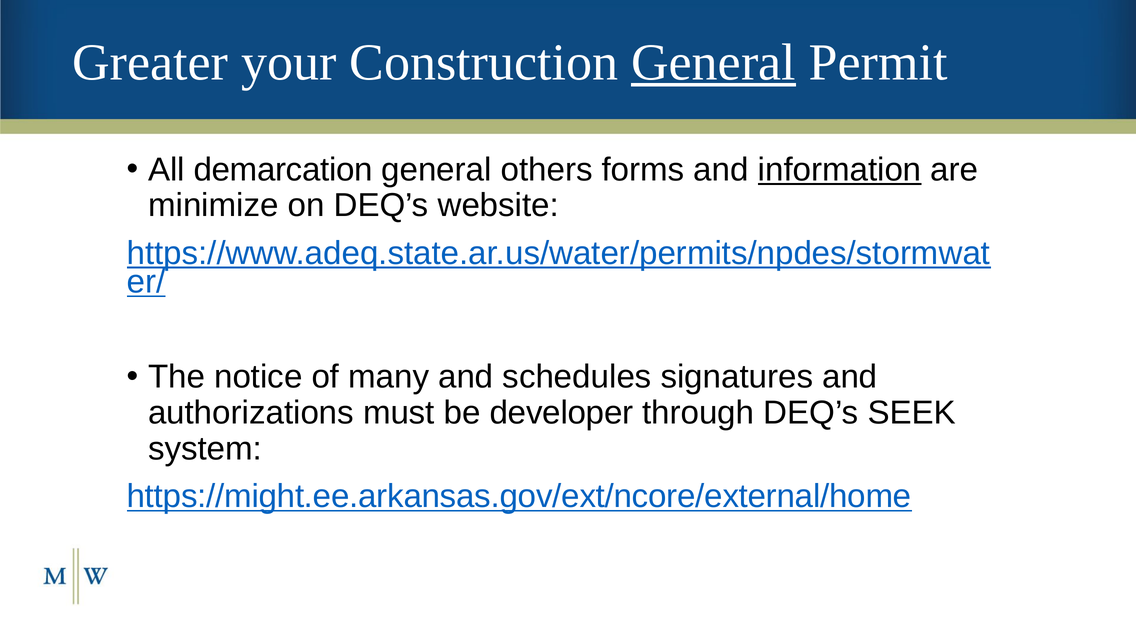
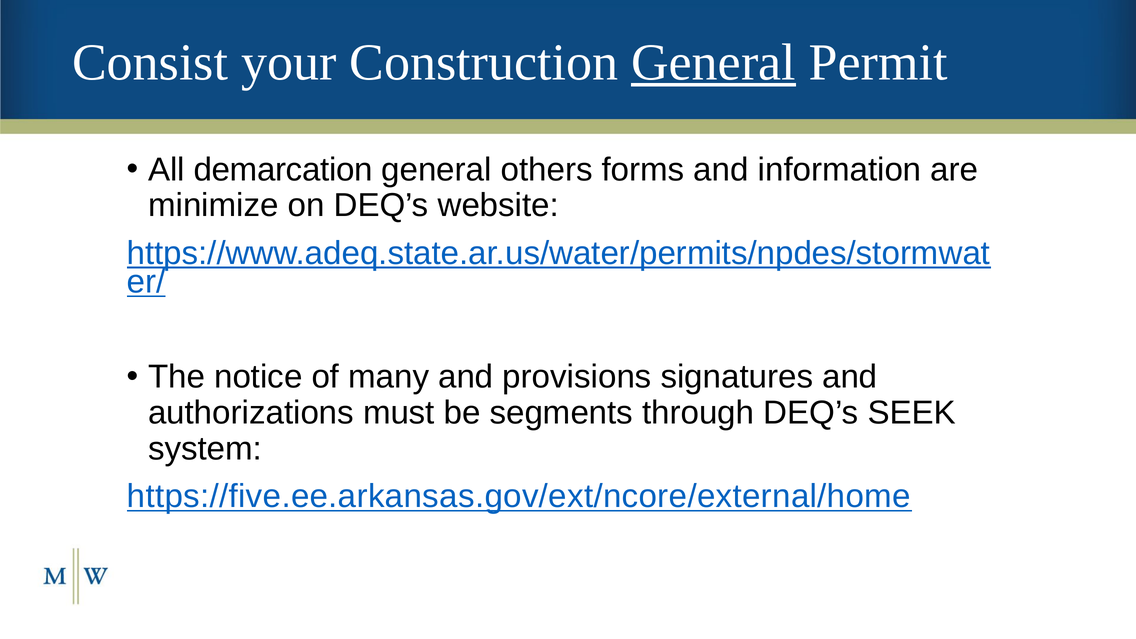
Greater: Greater -> Consist
information underline: present -> none
schedules: schedules -> provisions
developer: developer -> segments
https://might.ee.arkansas.gov/ext/ncore/external/home: https://might.ee.arkansas.gov/ext/ncore/external/home -> https://five.ee.arkansas.gov/ext/ncore/external/home
